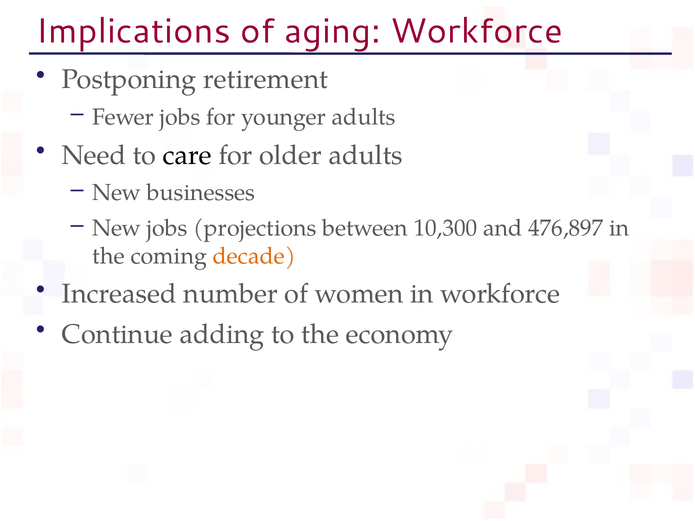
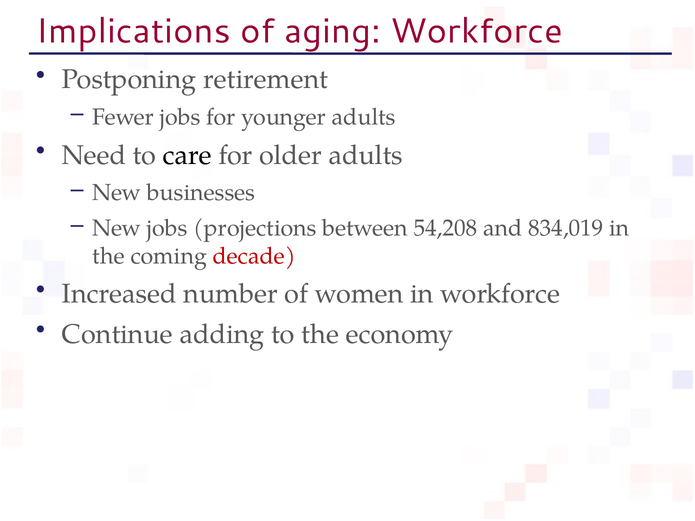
10,300: 10,300 -> 54,208
476,897: 476,897 -> 834,019
decade colour: orange -> red
